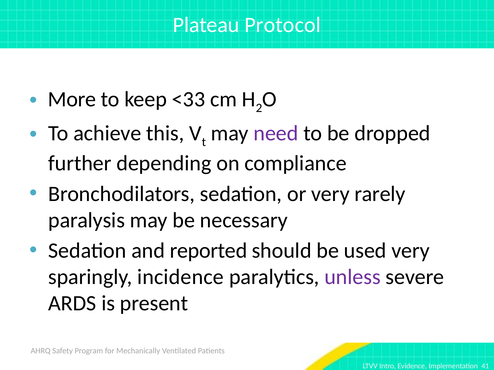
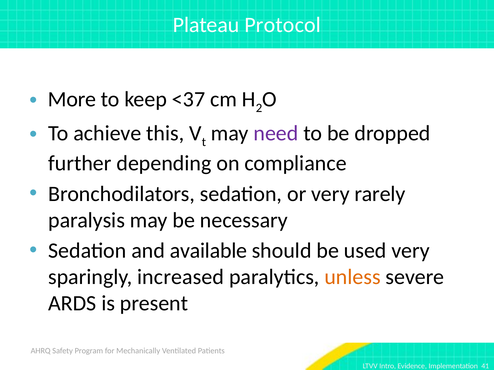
<33: <33 -> <37
reported: reported -> available
incidence: incidence -> increased
unless colour: purple -> orange
